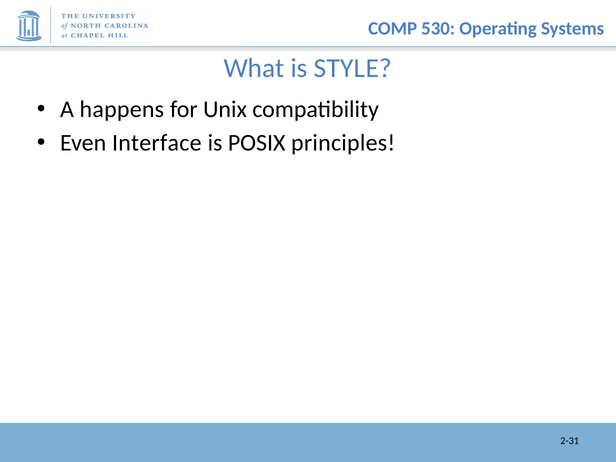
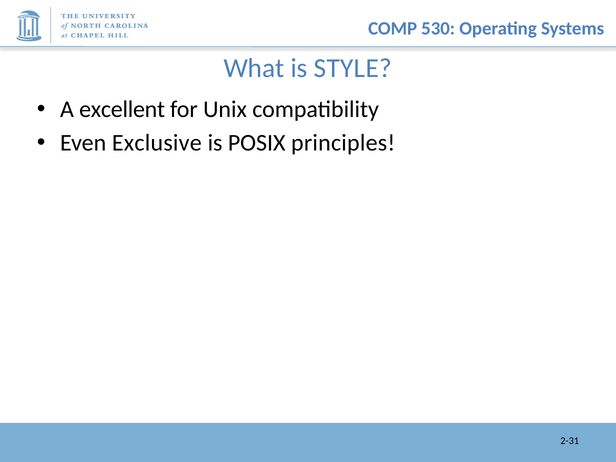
happens: happens -> excellent
Interface: Interface -> Exclusive
